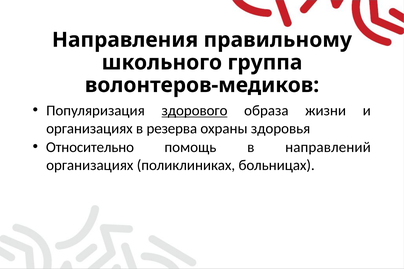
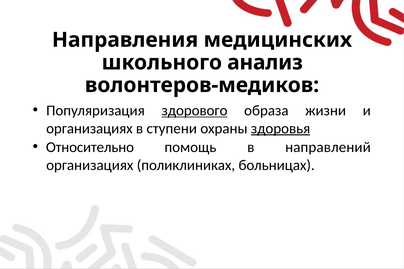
правильному: правильному -> медицинских
группа: группа -> анализ
резерва: резерва -> ступени
здоровья underline: none -> present
